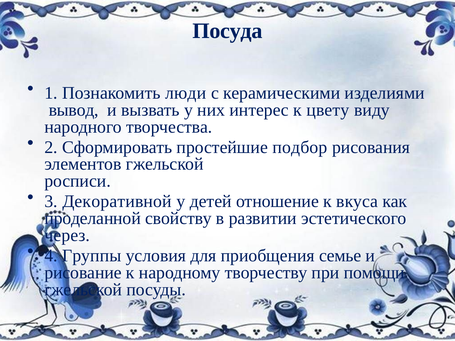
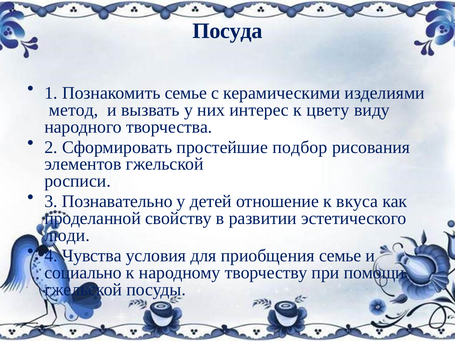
Познакомить люди: люди -> семье
вывод: вывод -> метод
Декоративной: Декоративной -> Познавательно
через: через -> люди
Группы: Группы -> Чувства
рисование: рисование -> социально
